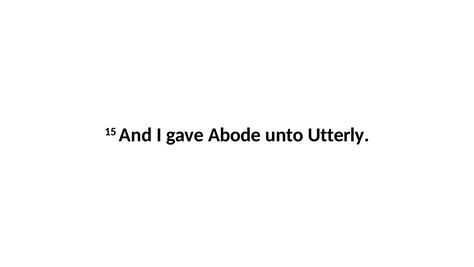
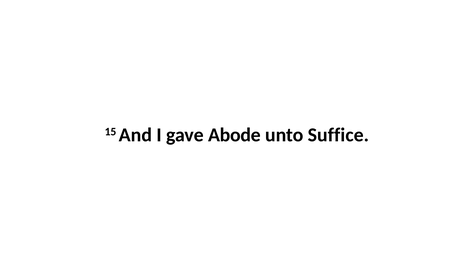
Utterly: Utterly -> Suffice
